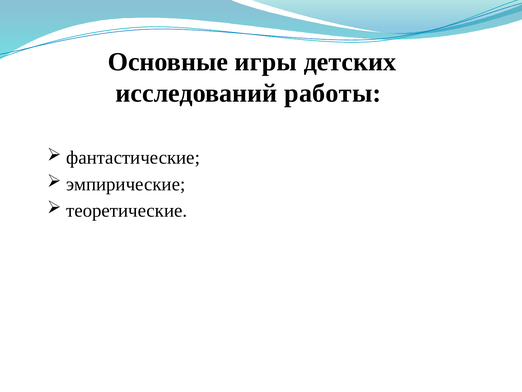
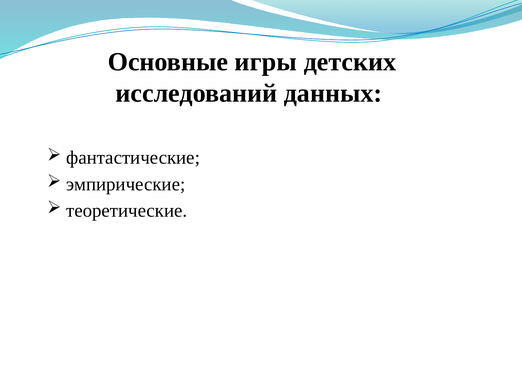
работы: работы -> данных
